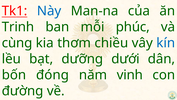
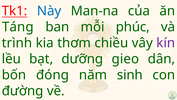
Trinh: Trinh -> Táng
cùng: cùng -> trình
kín colour: blue -> purple
dưới: dưới -> gieo
vinh: vinh -> sinh
